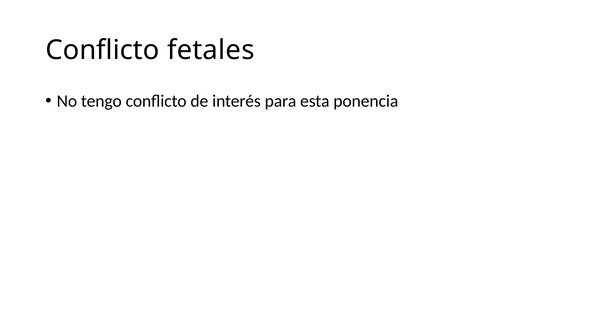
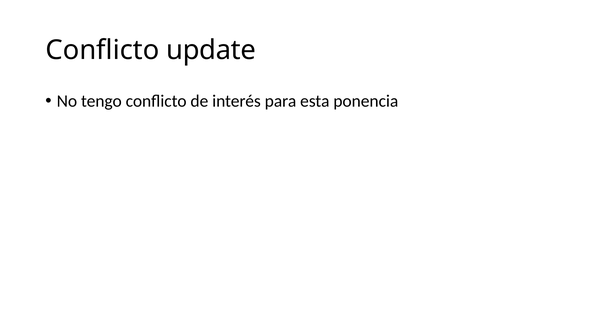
fetales: fetales -> update
